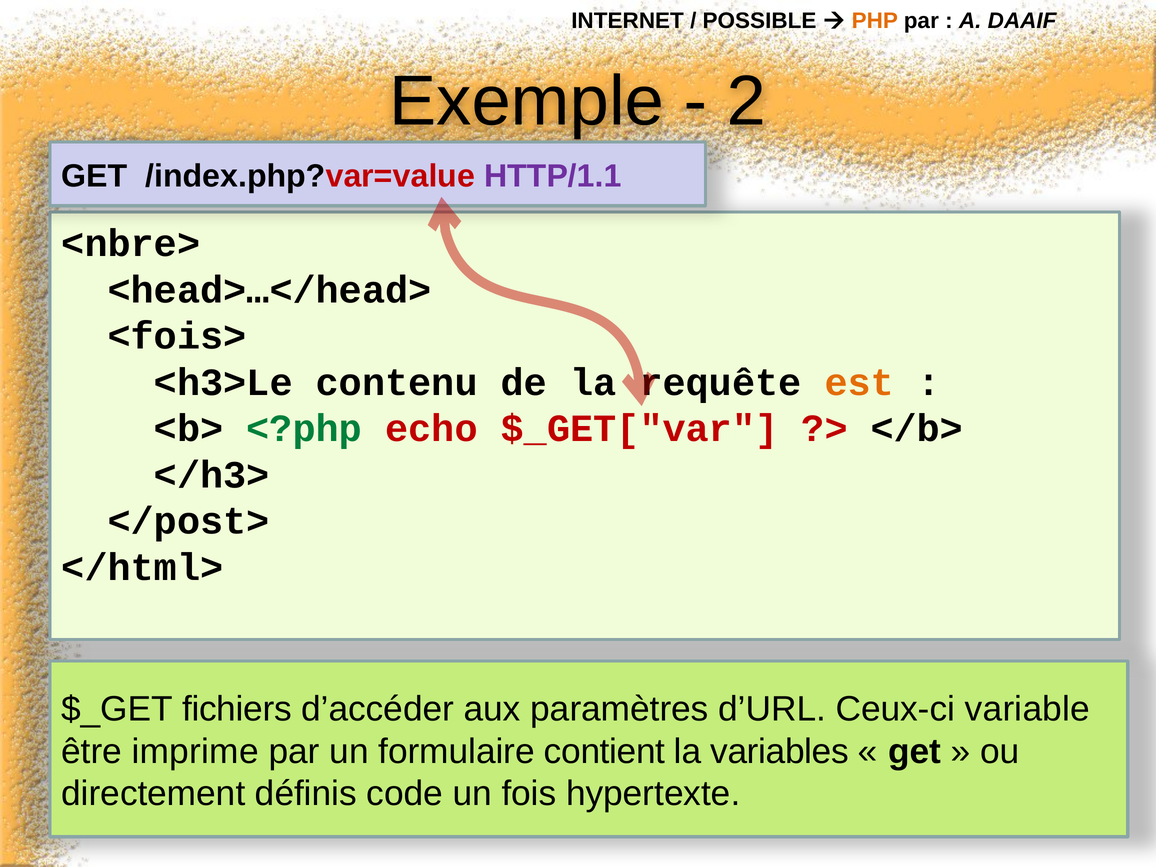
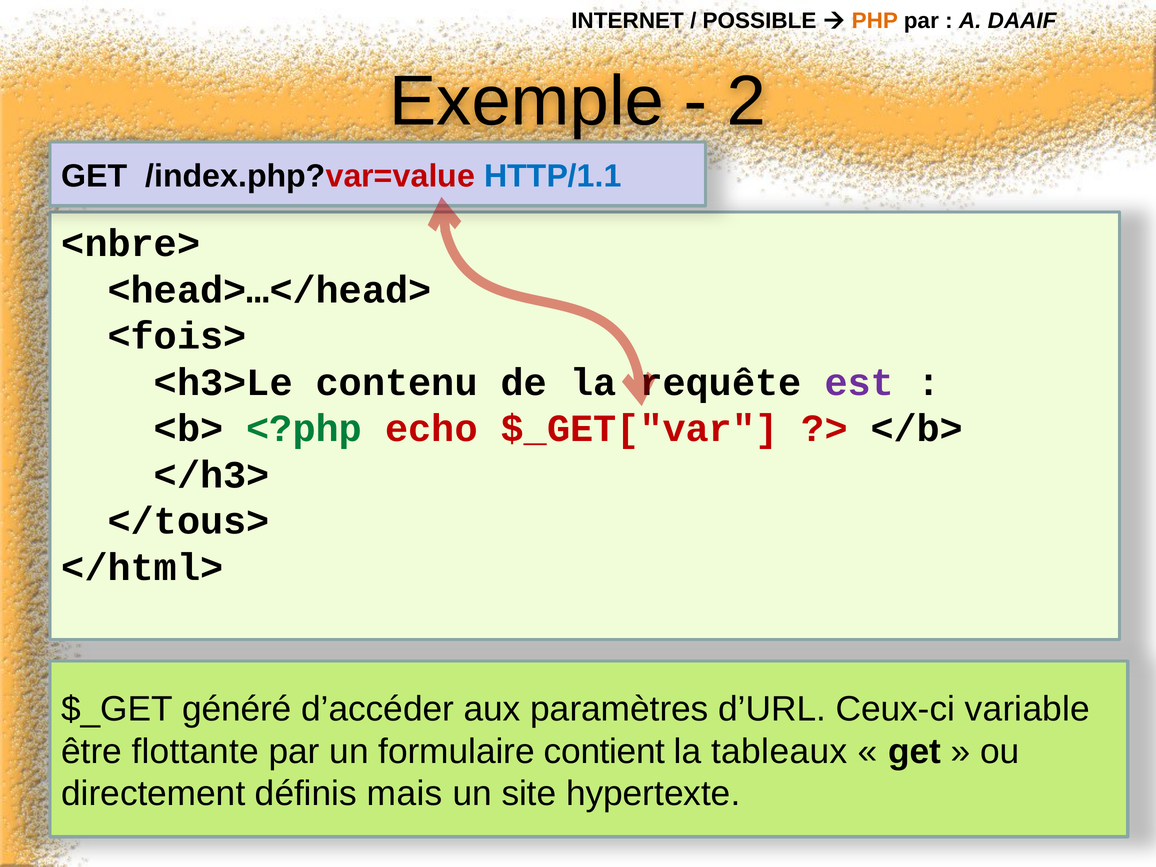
HTTP/1.1 colour: purple -> blue
est colour: orange -> purple
</post>: </post> -> </tous>
fichiers: fichiers -> généré
imprime: imprime -> flottante
variables: variables -> tableaux
code: code -> mais
fois: fois -> site
